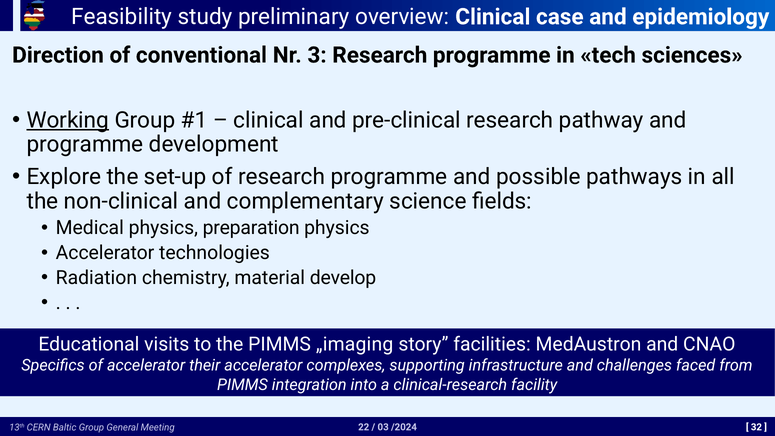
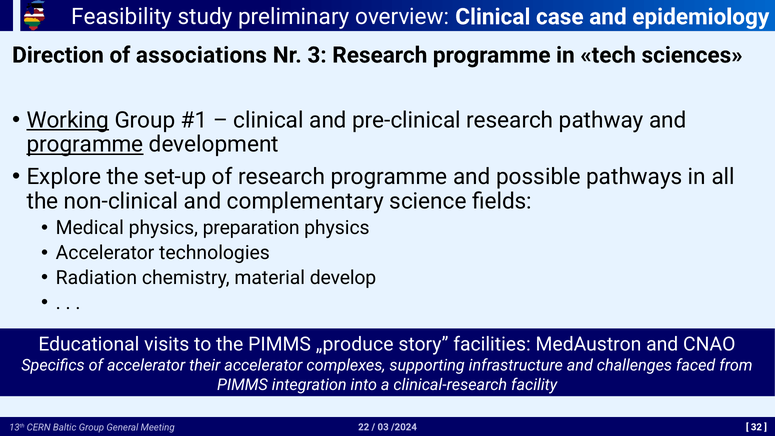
conventional: conventional -> associations
programme at (85, 144) underline: none -> present
„imaging: „imaging -> „produce
